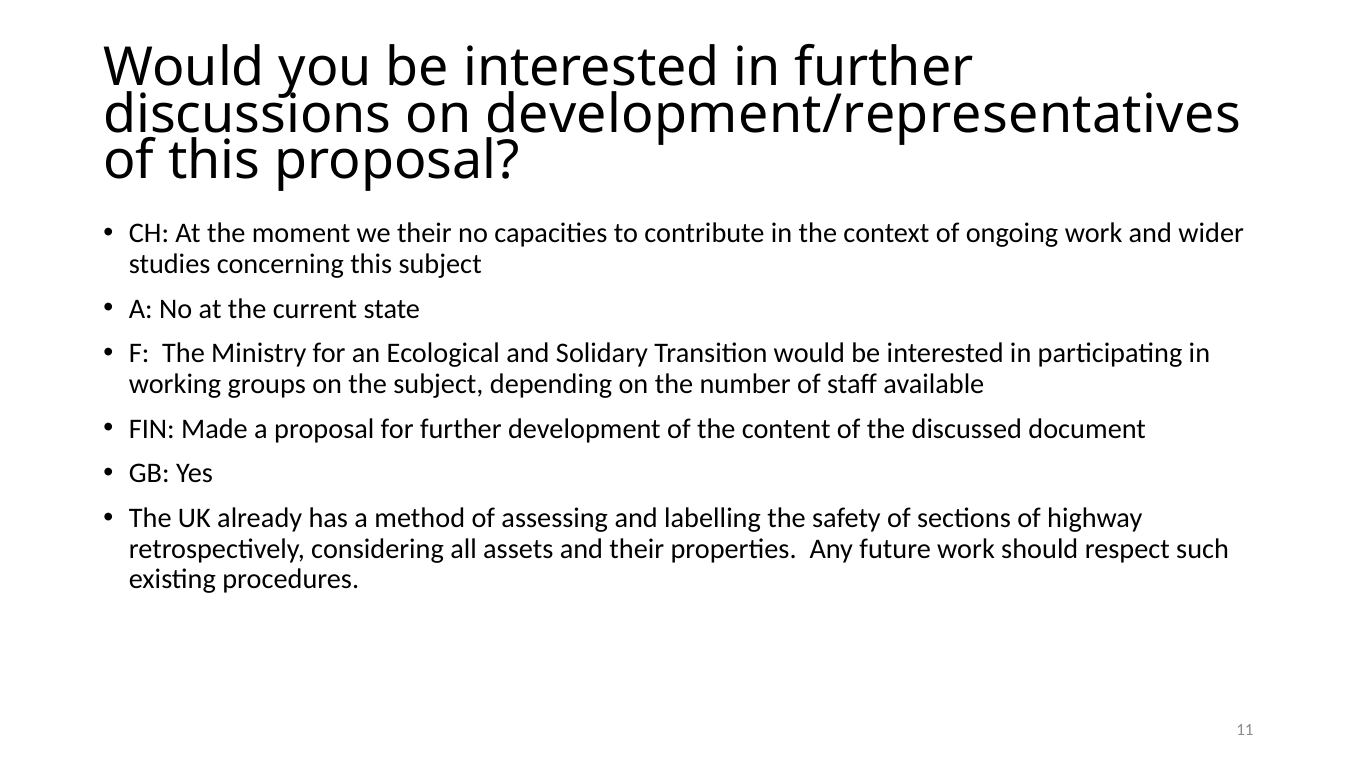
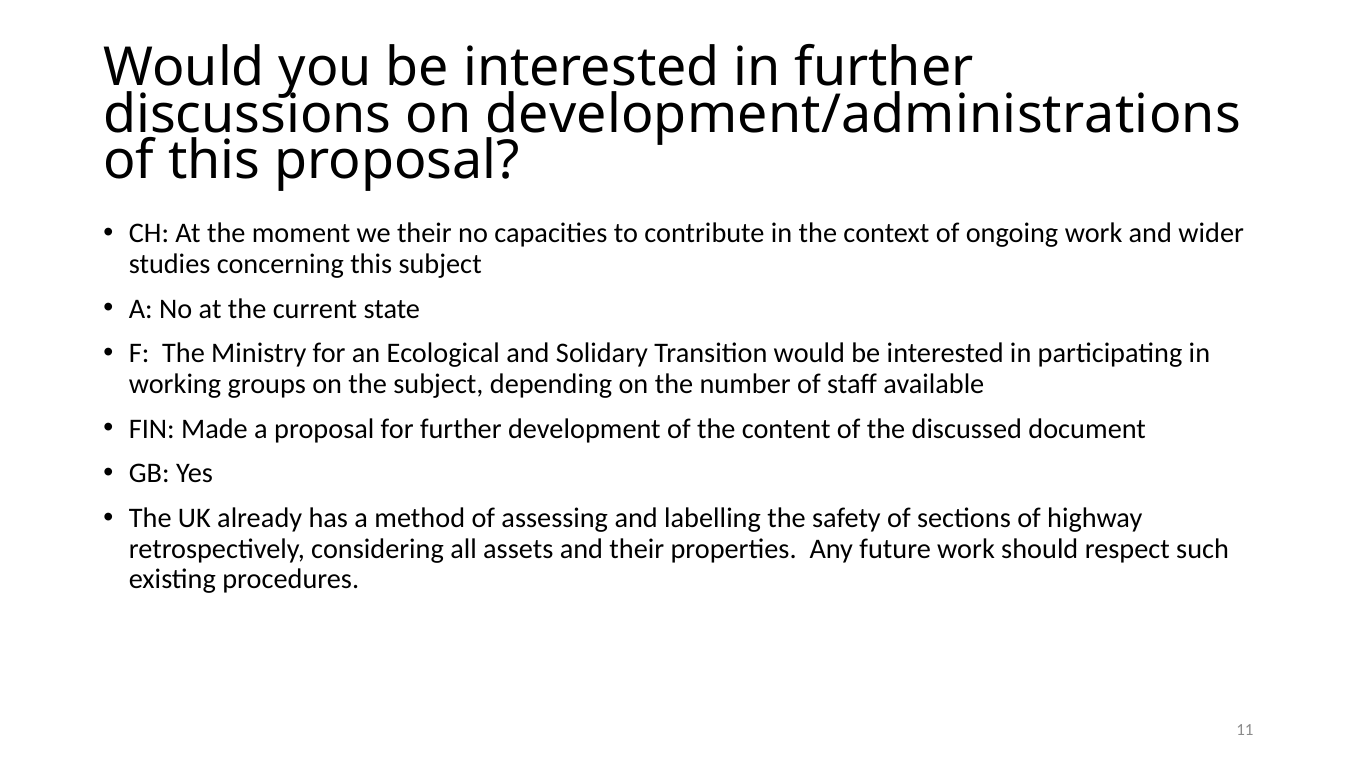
development/representatives: development/representatives -> development/administrations
